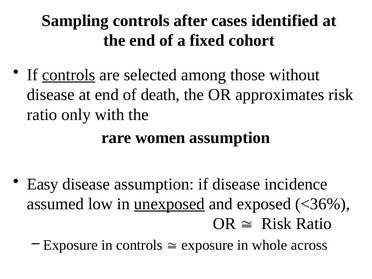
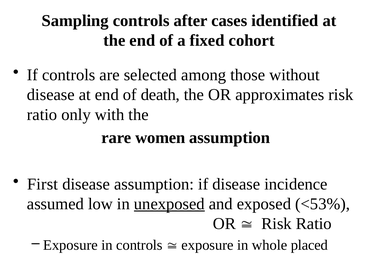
controls at (69, 75) underline: present -> none
Easy: Easy -> First
<36%: <36% -> <53%
across: across -> placed
